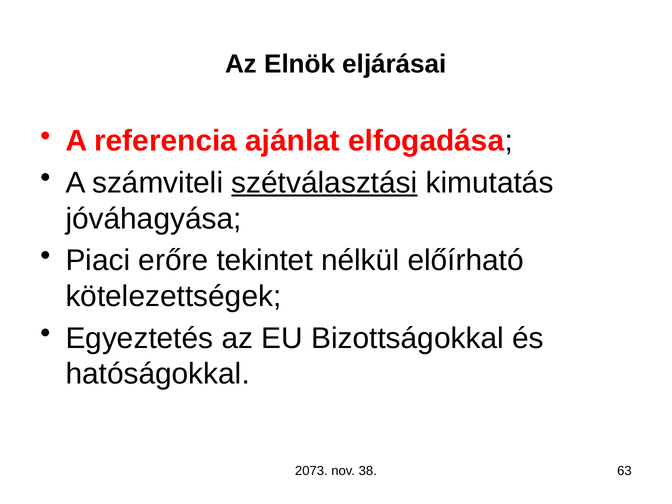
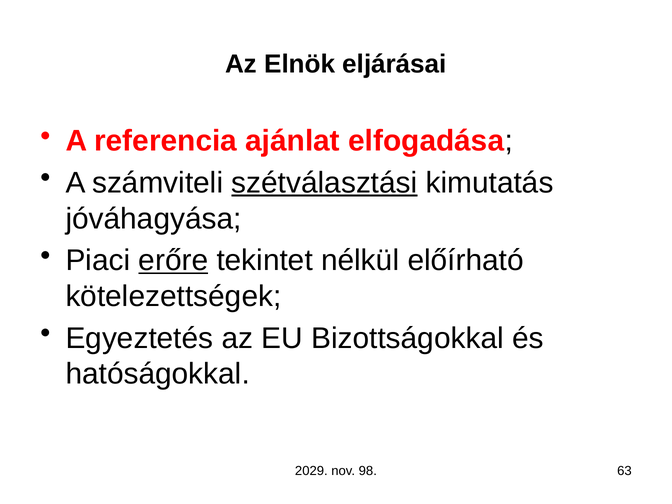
erőre underline: none -> present
2073: 2073 -> 2029
38: 38 -> 98
